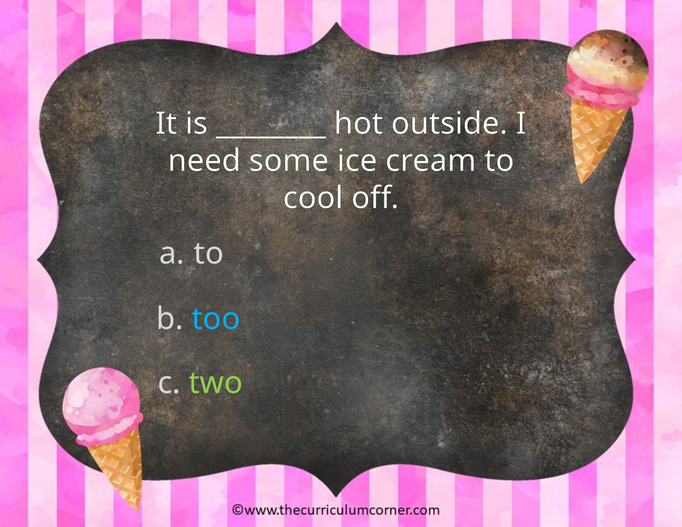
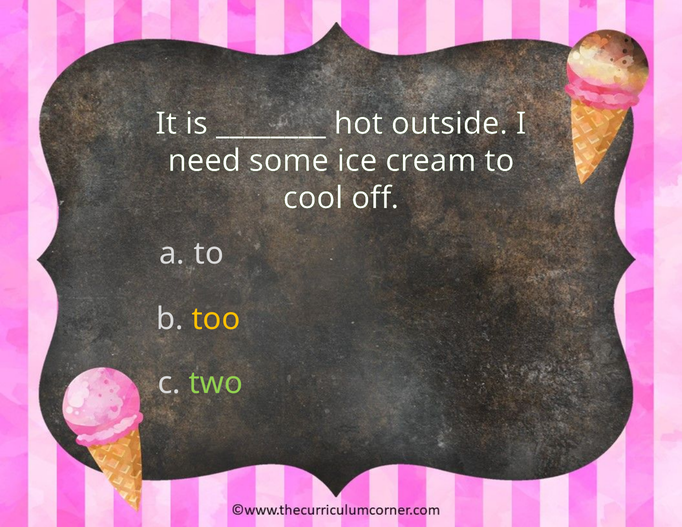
too colour: light blue -> yellow
